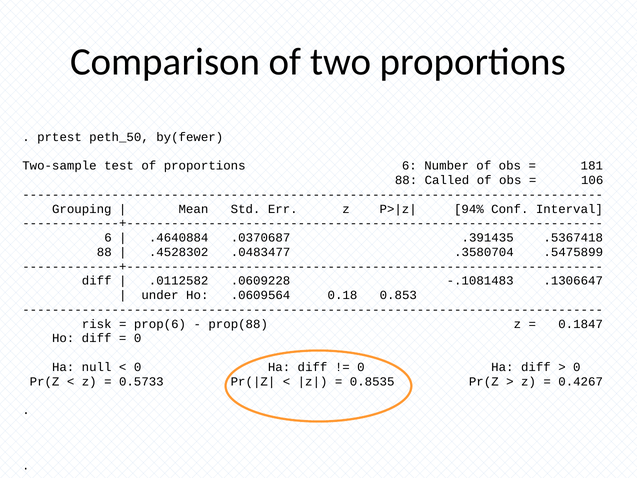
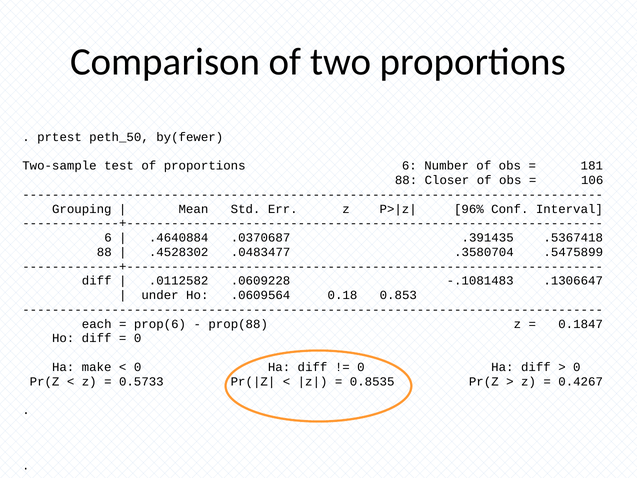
Called: Called -> Closer
94%: 94% -> 96%
risk: risk -> each
null: null -> make
